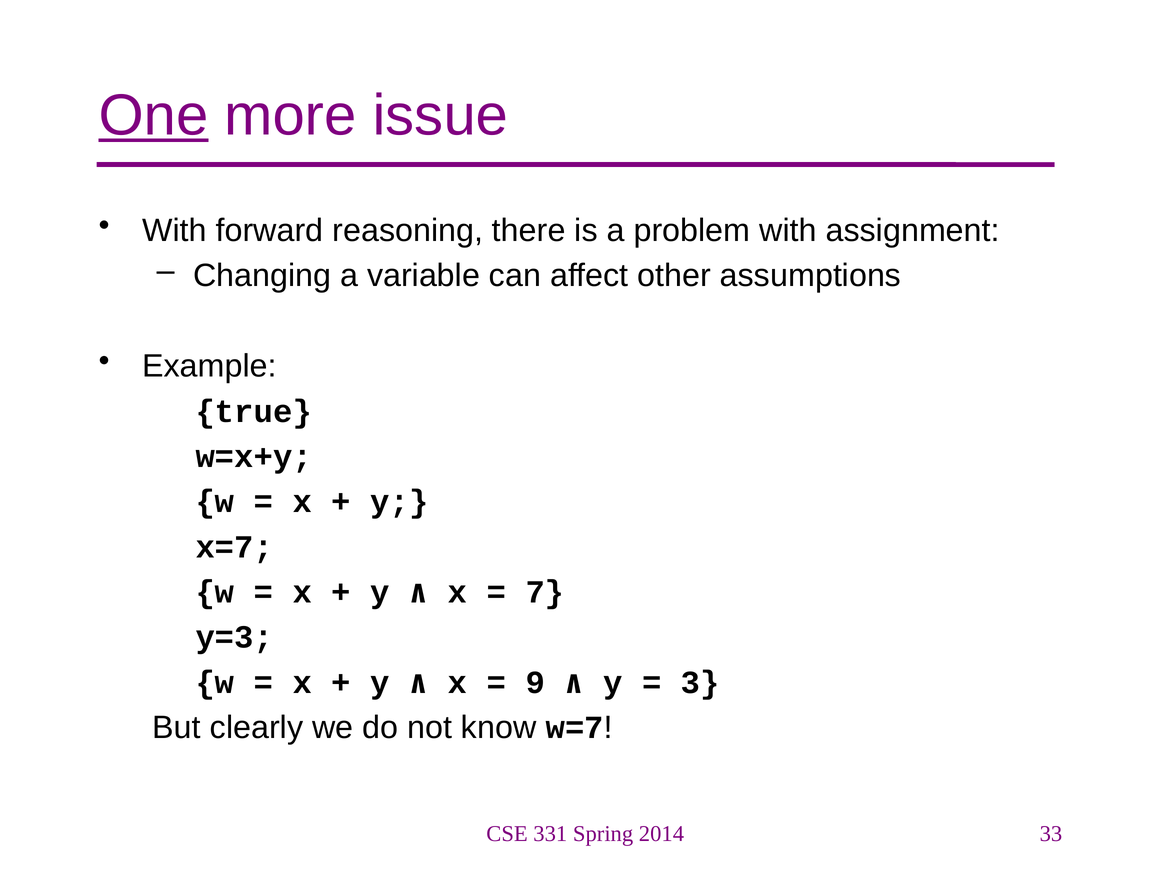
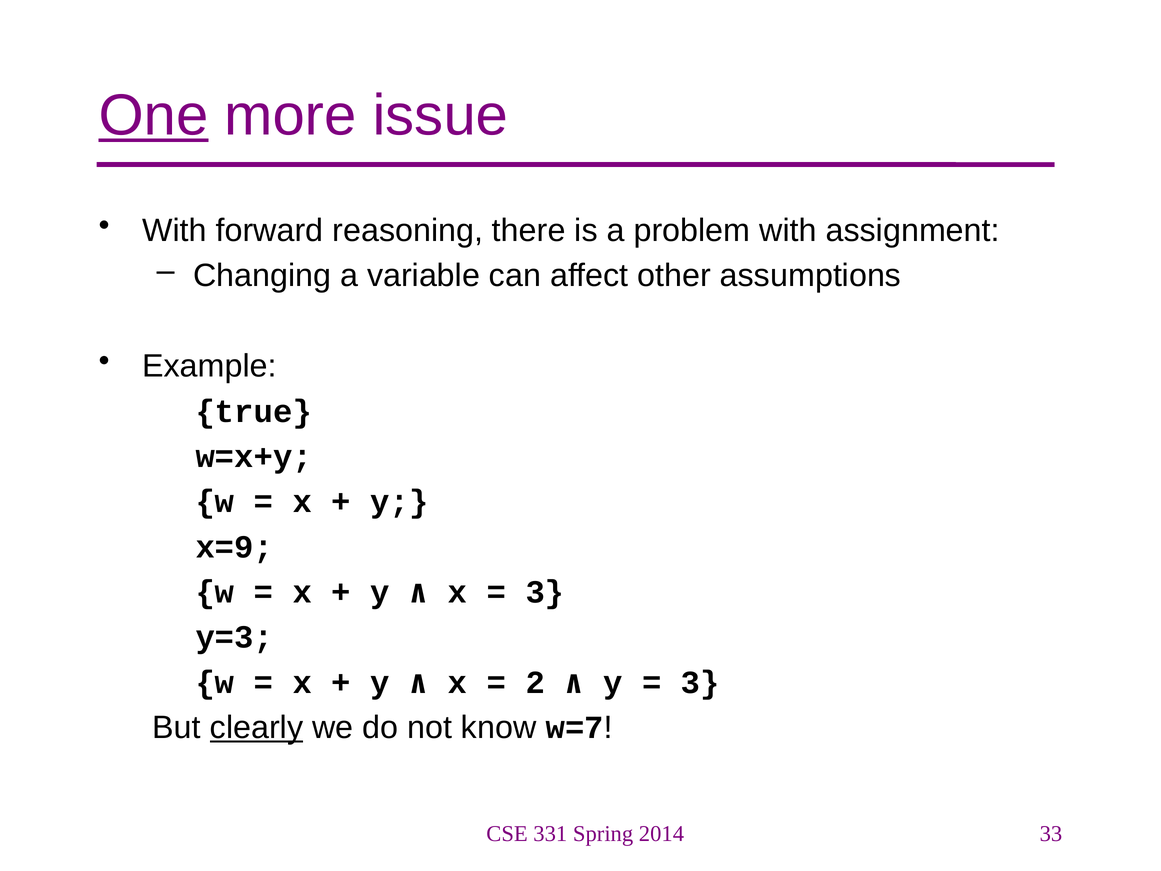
x=7: x=7 -> x=9
7 at (545, 592): 7 -> 3
9: 9 -> 2
clearly underline: none -> present
